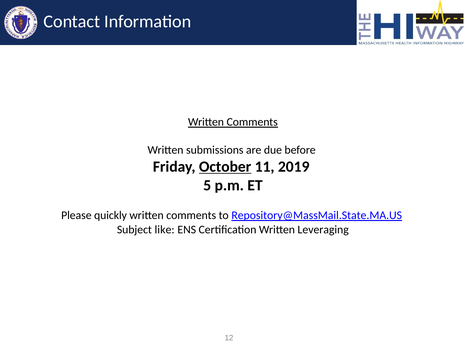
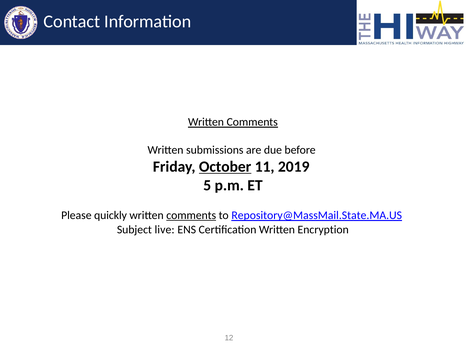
comments at (191, 215) underline: none -> present
like: like -> live
Leveraging: Leveraging -> Encryption
